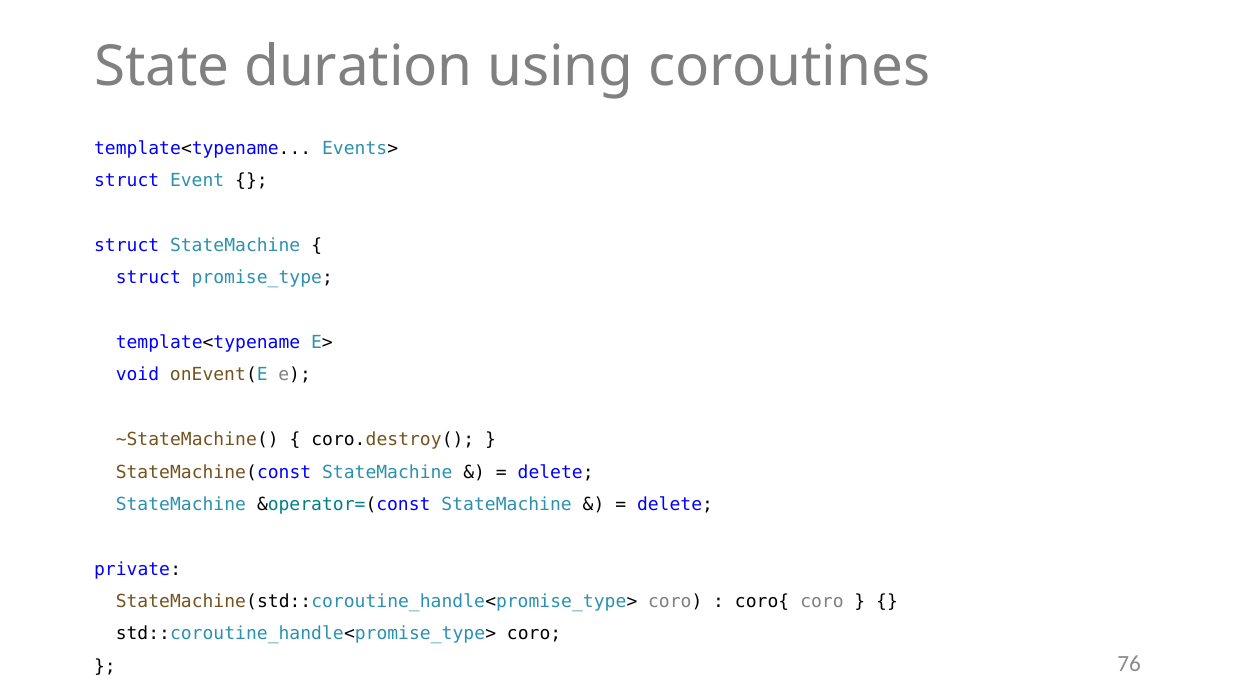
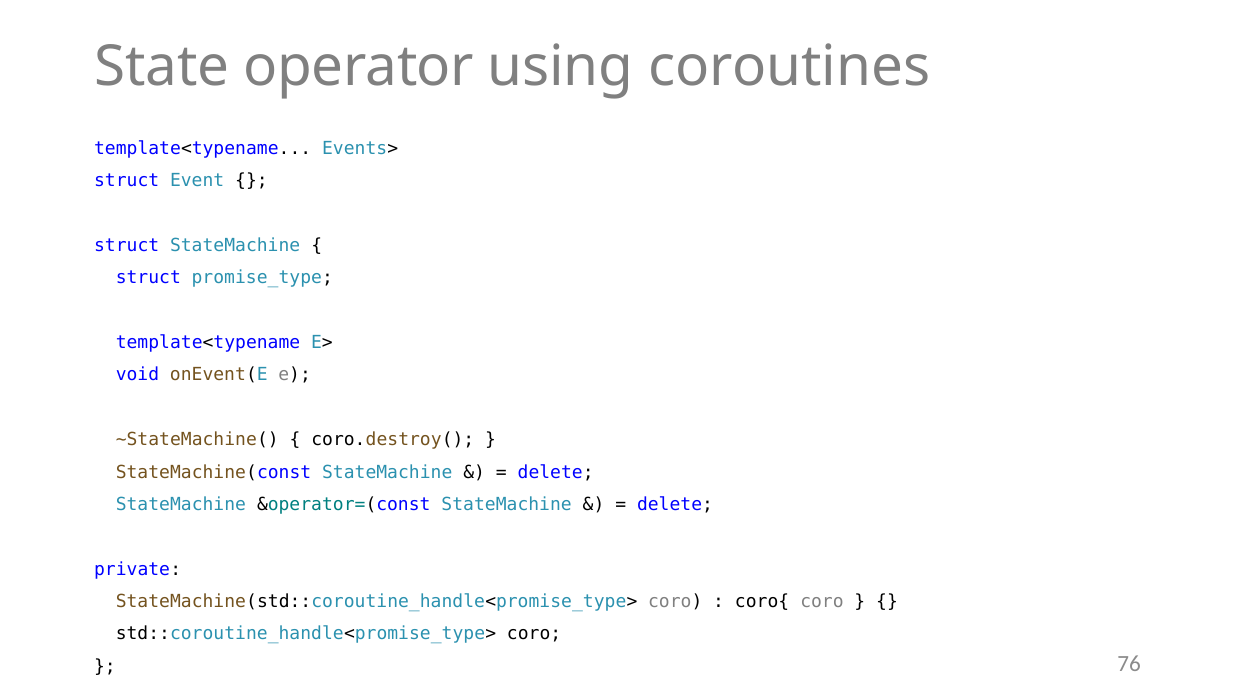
duration: duration -> operator
